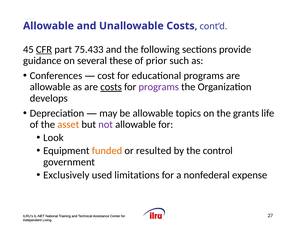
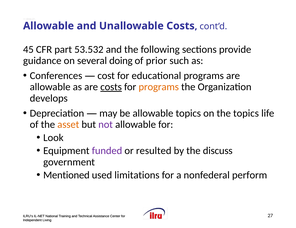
CFR underline: present -> none
75.433: 75.433 -> 53.532
these: these -> doing
programs at (159, 87) colour: purple -> orange
the grants: grants -> topics
funded colour: orange -> purple
control: control -> discuss
Exclusively: Exclusively -> Mentioned
expense: expense -> perform
